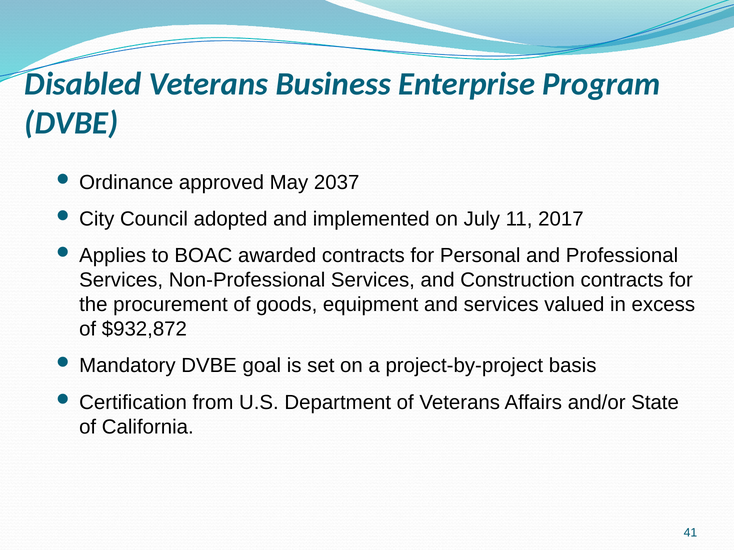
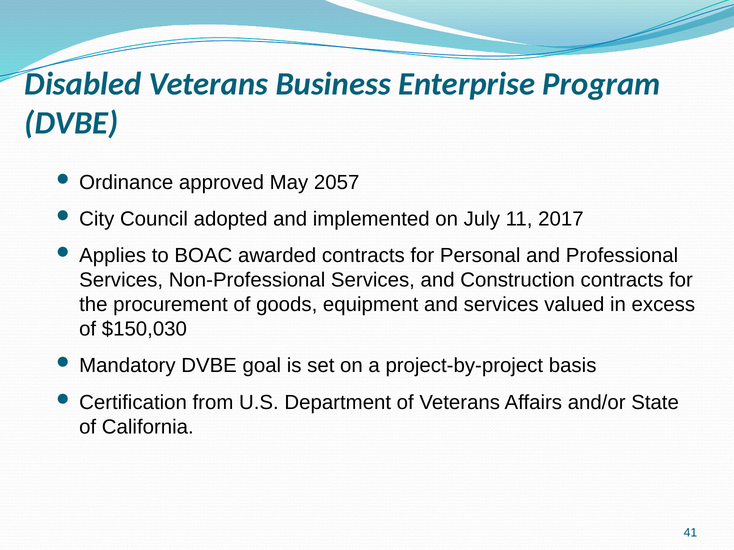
2037: 2037 -> 2057
$932,872: $932,872 -> $150,030
